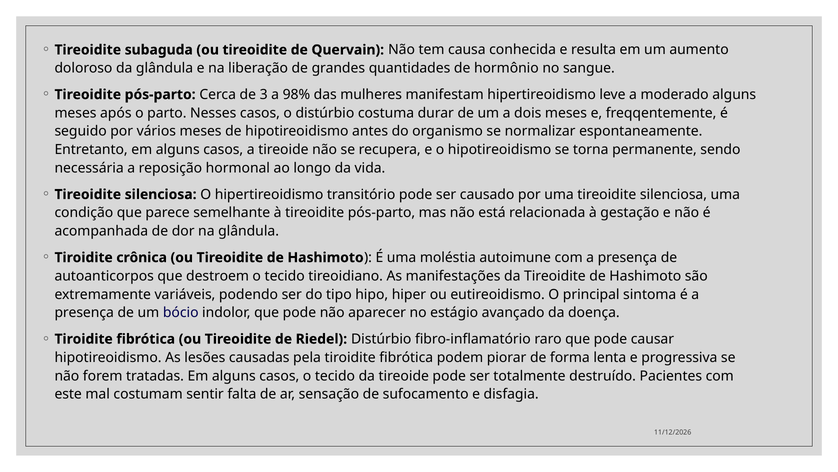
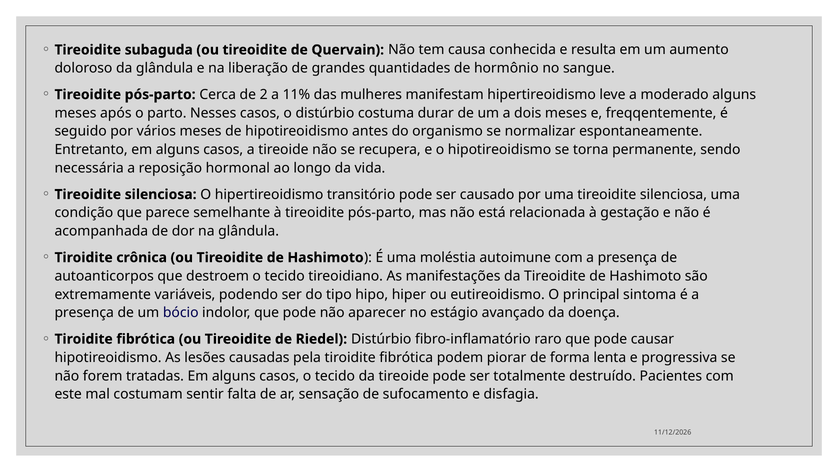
3: 3 -> 2
98%: 98% -> 11%
